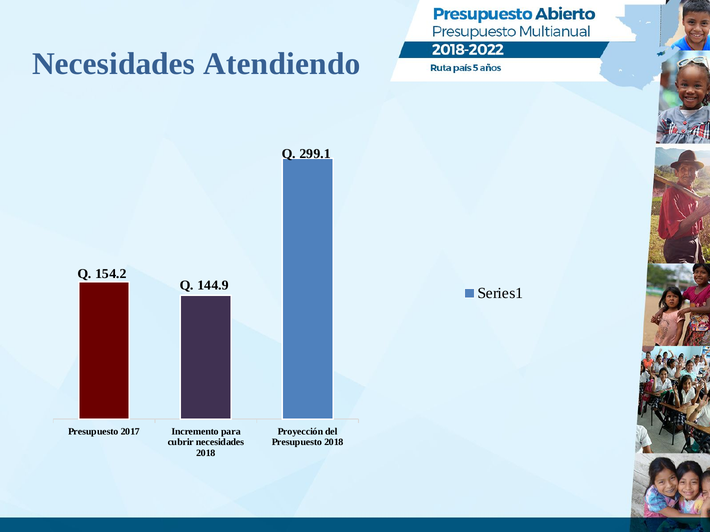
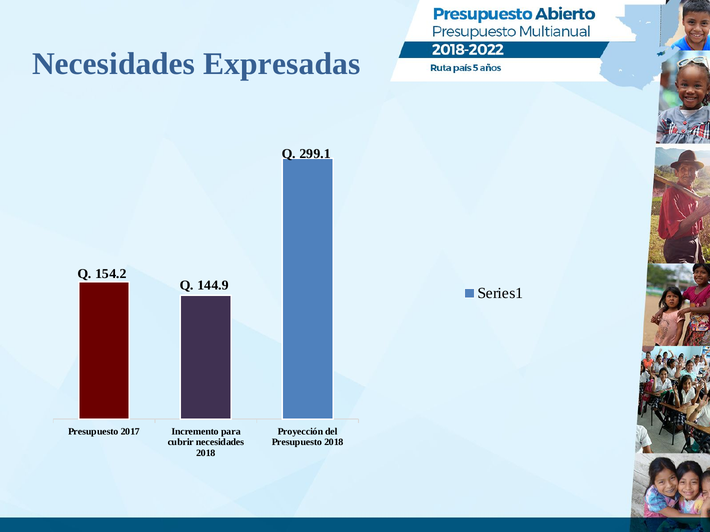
Atendiendo: Atendiendo -> Expresadas
